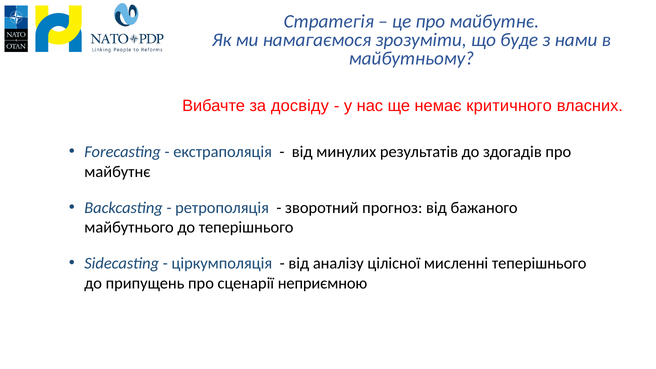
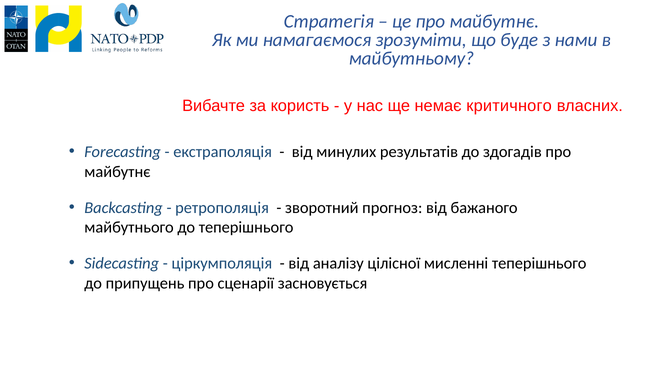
досвіду: досвіду -> користь
неприємною: неприємною -> засновується
